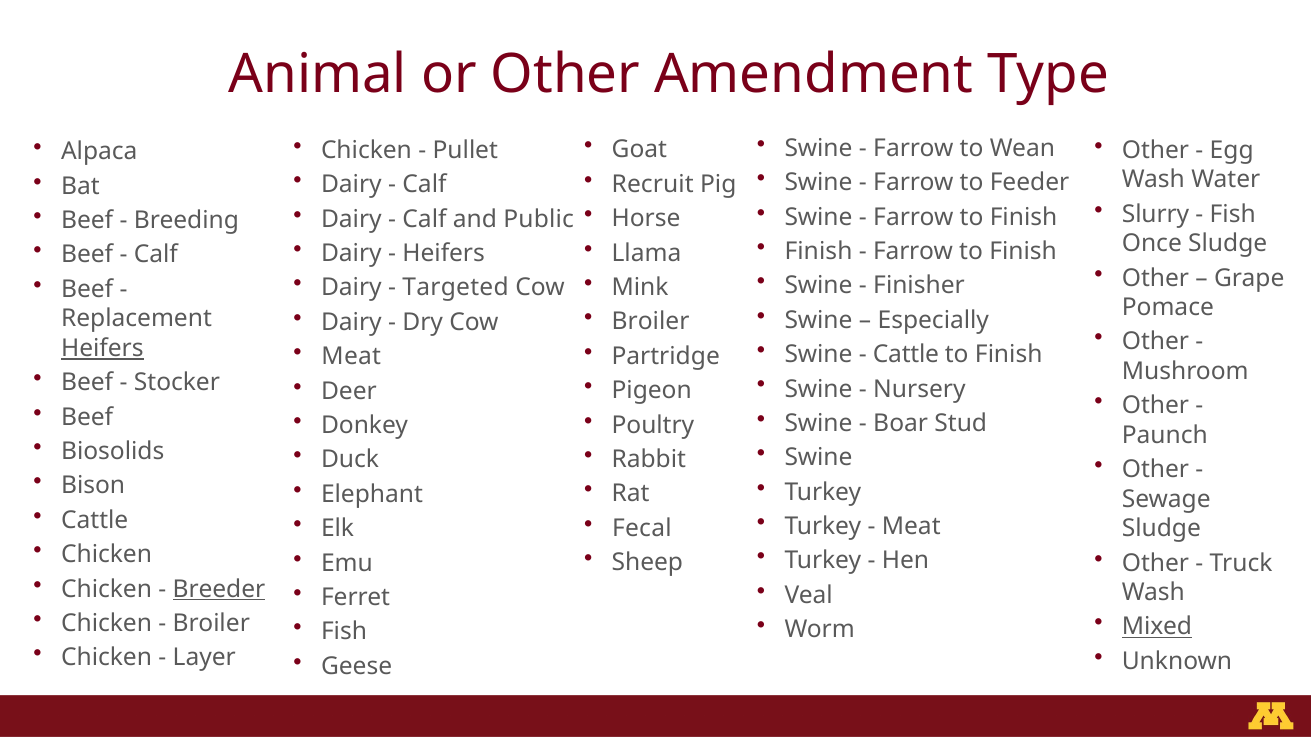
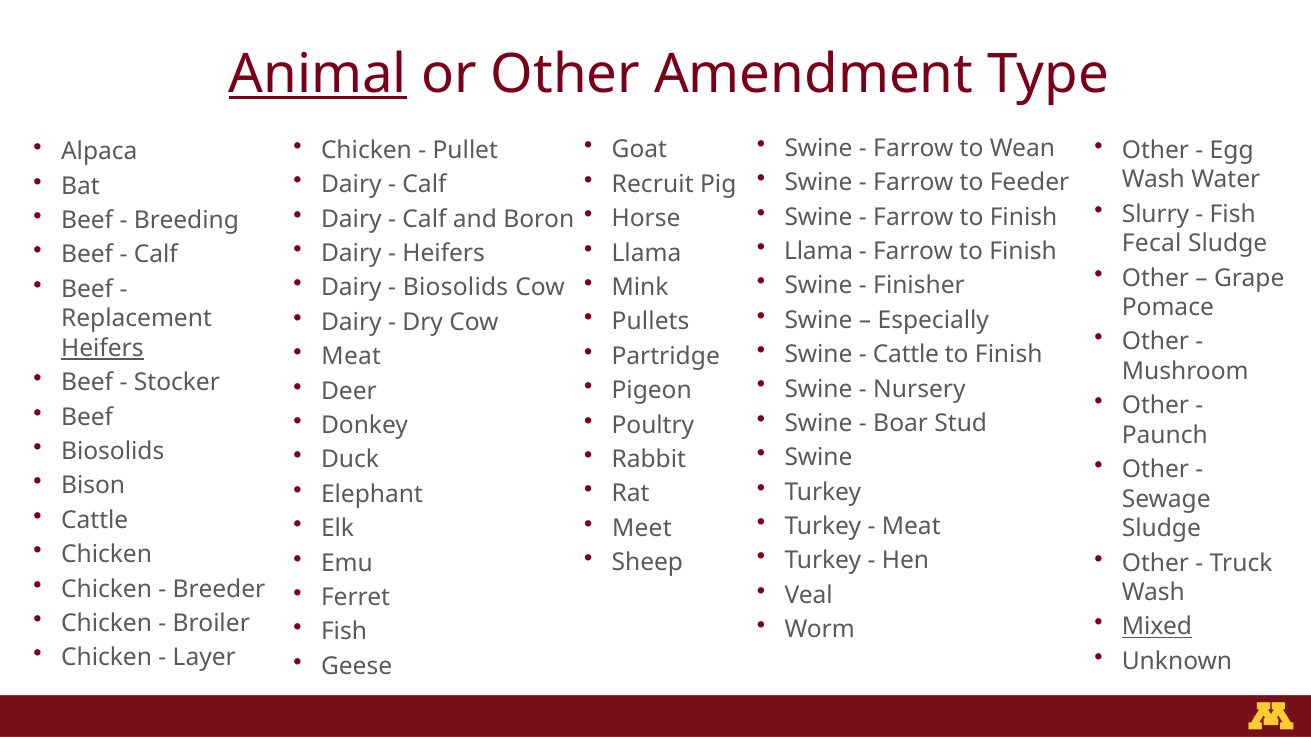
Animal underline: none -> present
Public: Public -> Boron
Once: Once -> Fecal
Finish at (818, 251): Finish -> Llama
Targeted at (456, 288): Targeted -> Biosolids
Broiler at (651, 322): Broiler -> Pullets
Fecal: Fecal -> Meet
Breeder underline: present -> none
